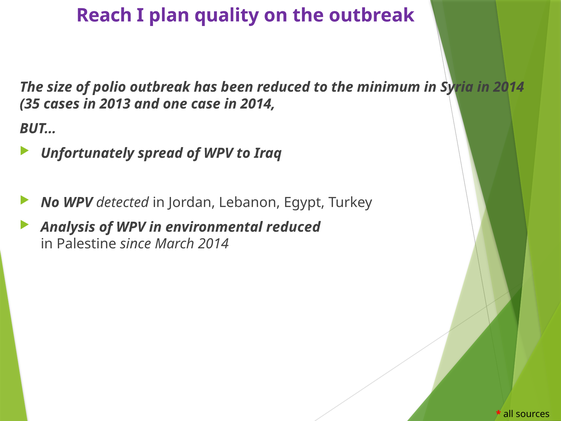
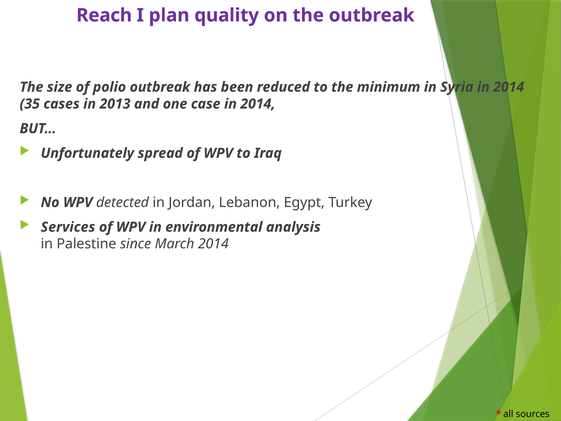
Analysis: Analysis -> Services
environmental reduced: reduced -> analysis
